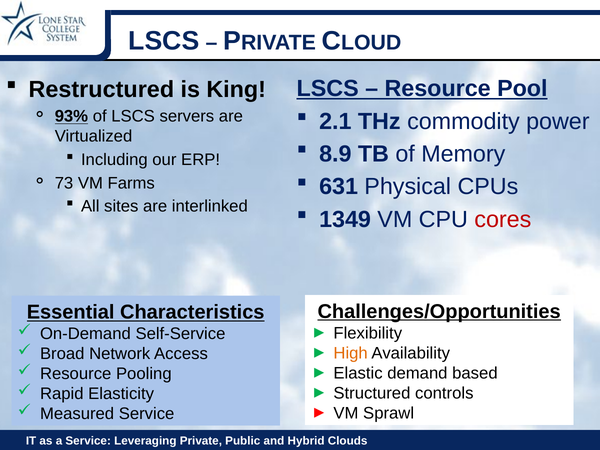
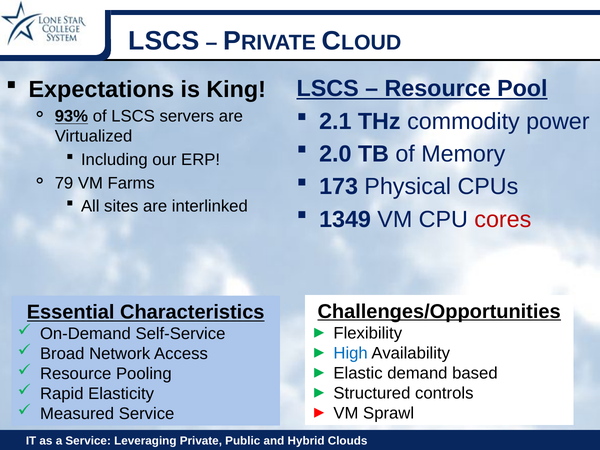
Restructured: Restructured -> Expectations
8.9: 8.9 -> 2.0
631: 631 -> 173
73: 73 -> 79
High colour: orange -> blue
